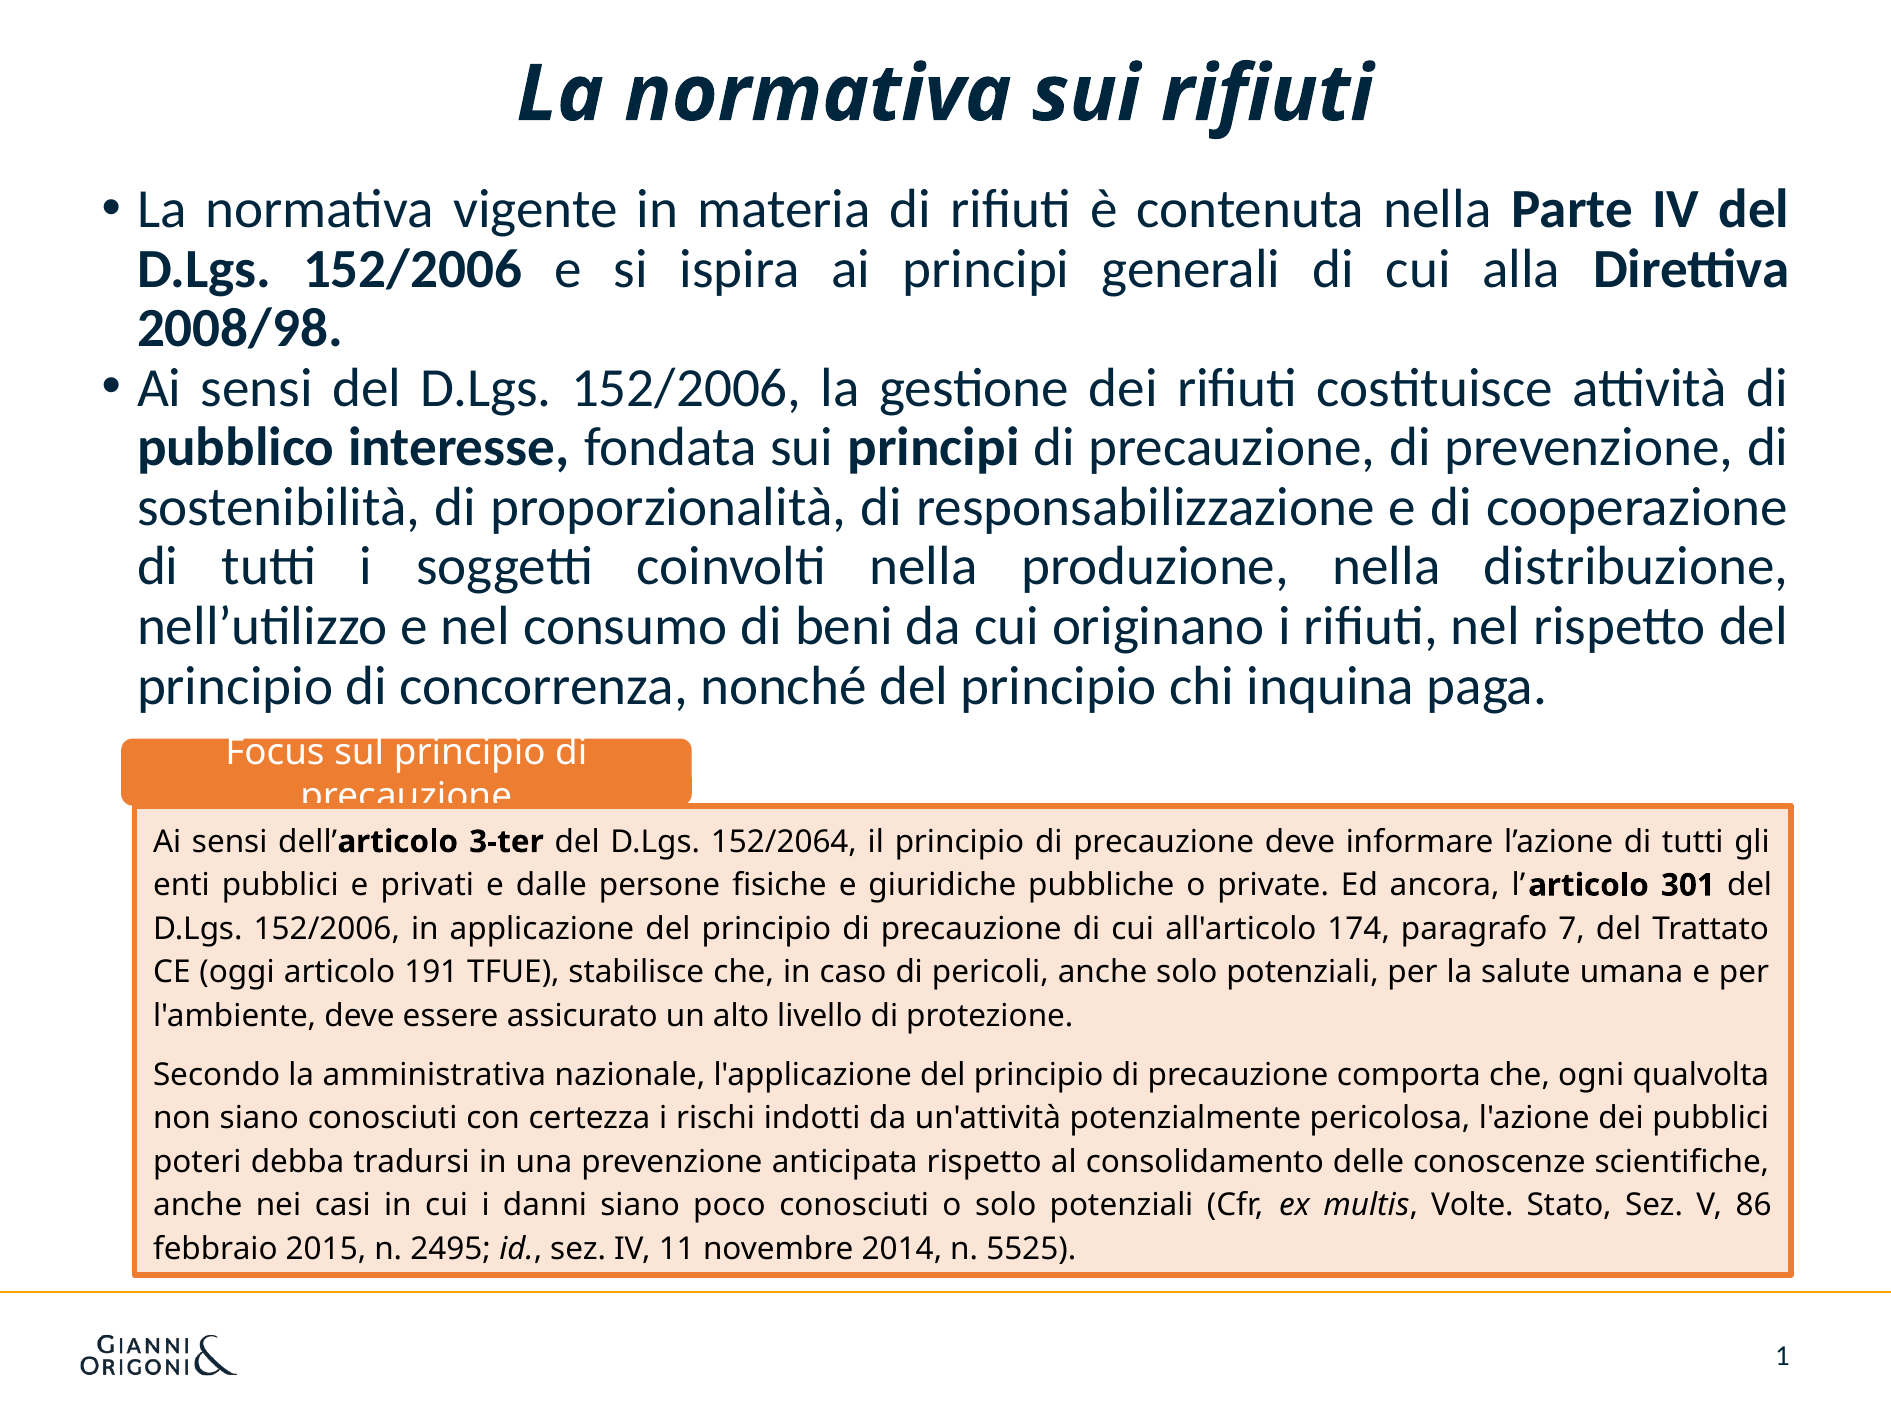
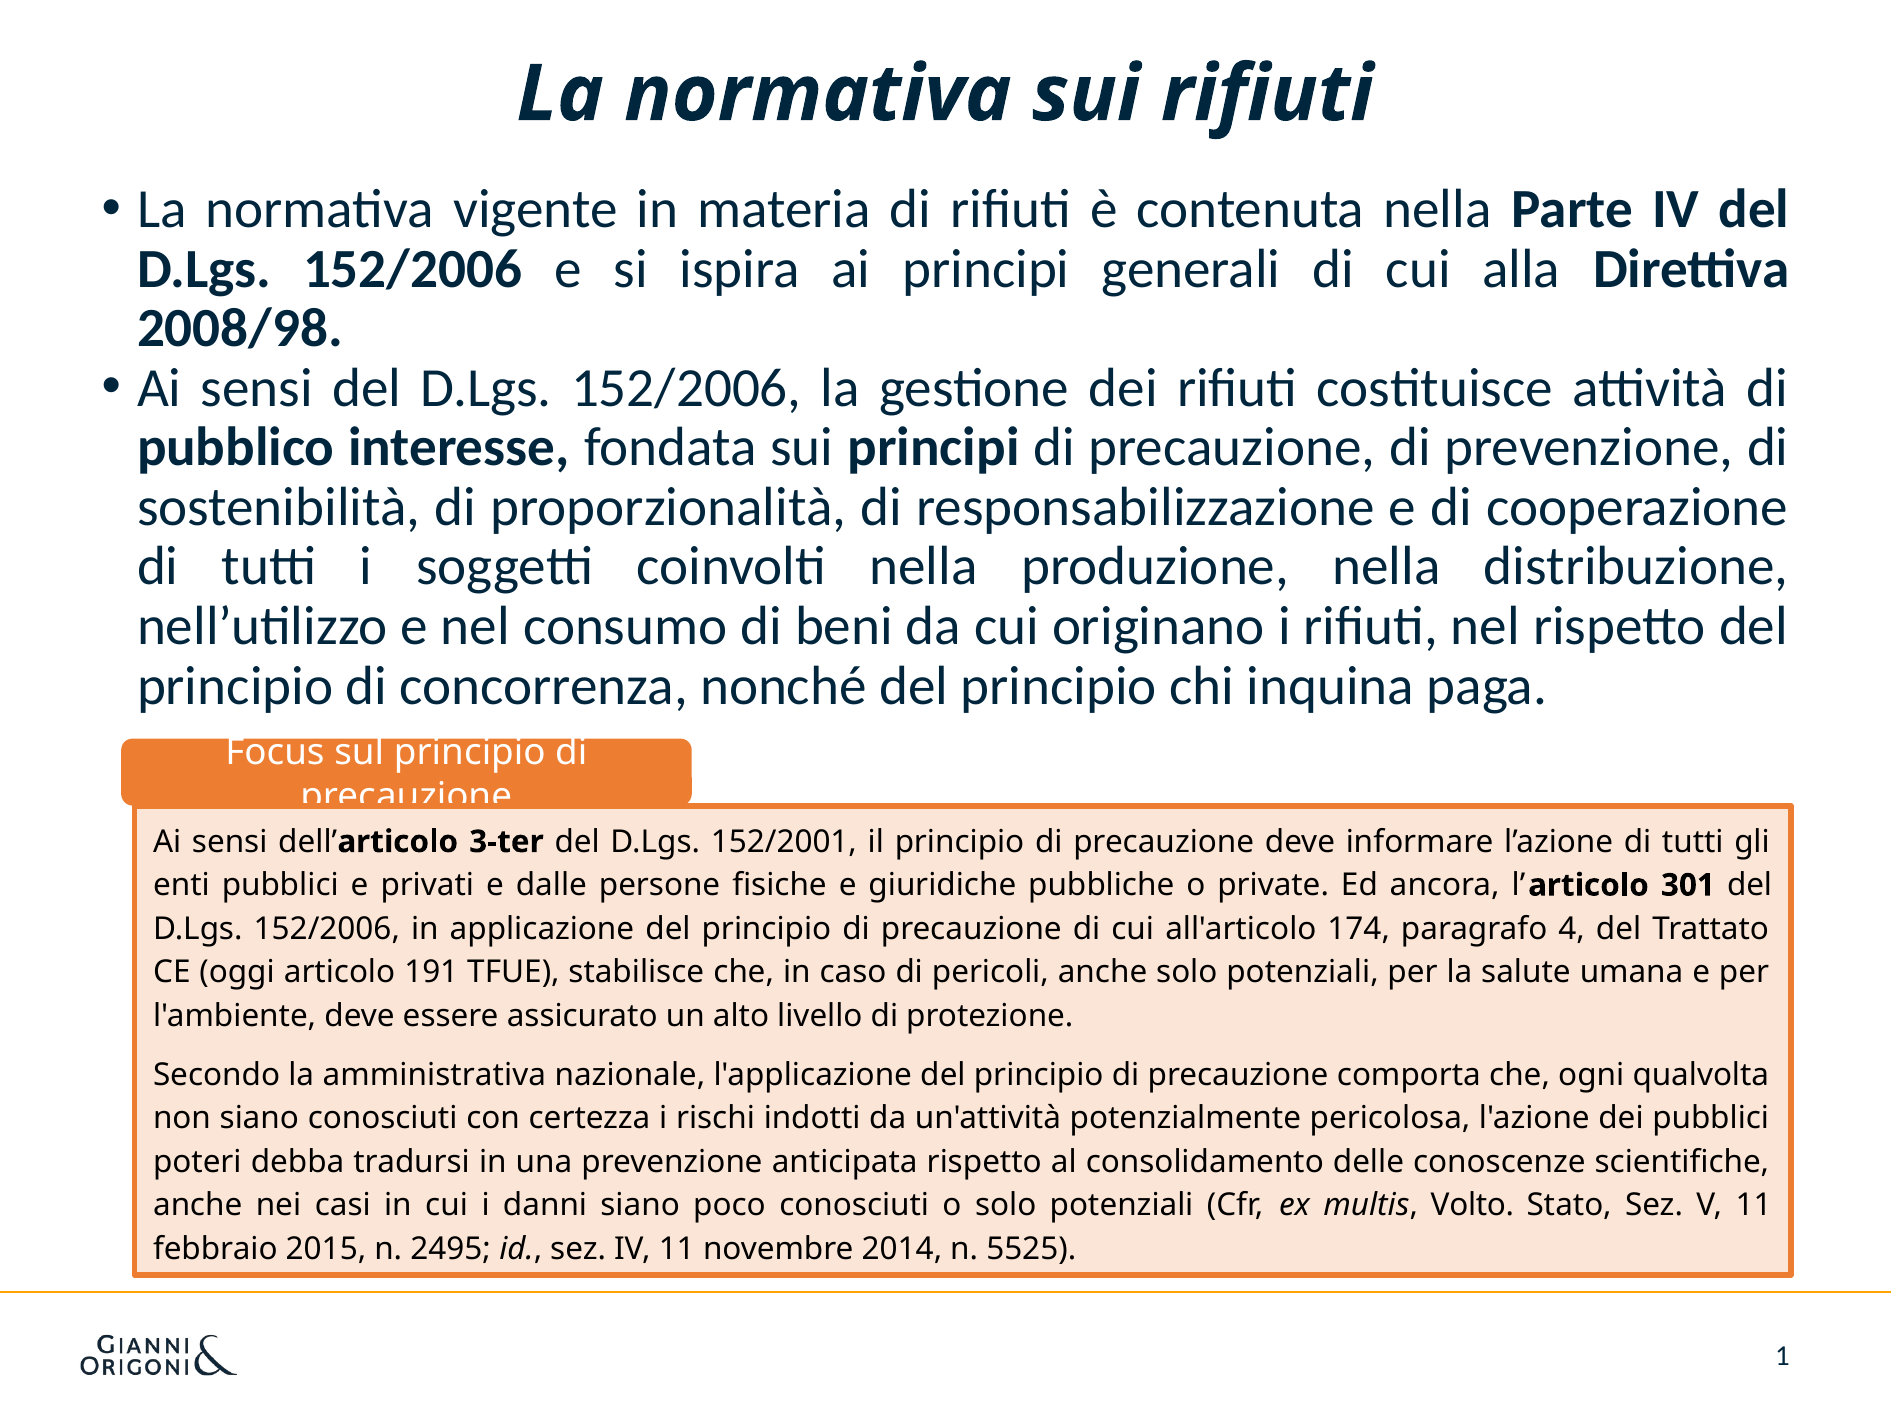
152/2064: 152/2064 -> 152/2001
7: 7 -> 4
Volte: Volte -> Volto
V 86: 86 -> 11
